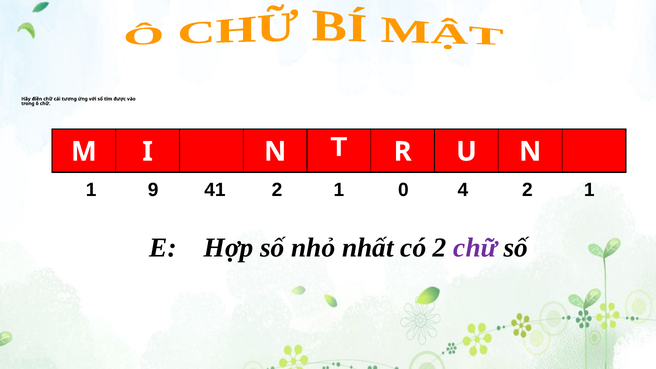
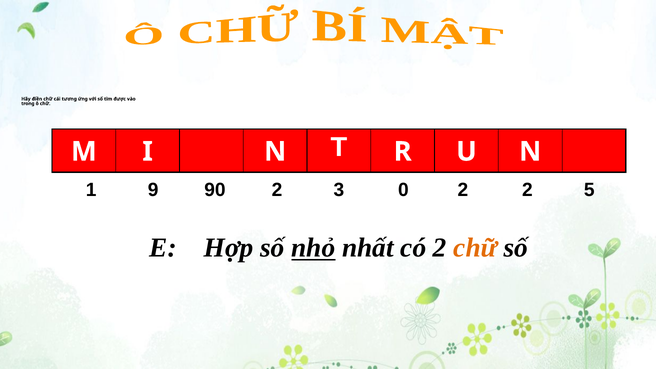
41: 41 -> 90
1 at (339, 190): 1 -> 3
0 4: 4 -> 2
1 at (589, 190): 1 -> 5
nhỏ underline: none -> present
chữ at (475, 248) colour: purple -> orange
